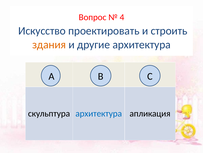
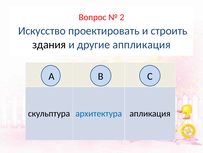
4: 4 -> 2
здания colour: orange -> black
другие архитектура: архитектура -> аппликация
